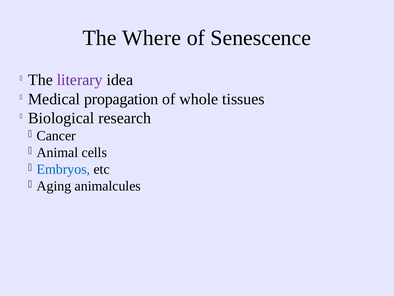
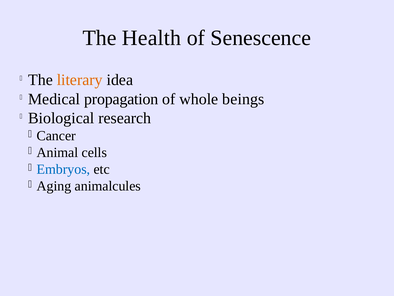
Where: Where -> Health
literary colour: purple -> orange
tissues: tissues -> beings
